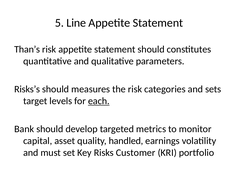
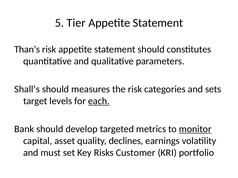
Line: Line -> Tier
Risks’s: Risks’s -> Shall’s
monitor underline: none -> present
handled: handled -> declines
